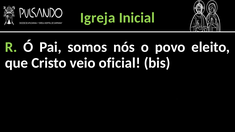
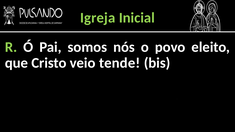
oficial: oficial -> tende
